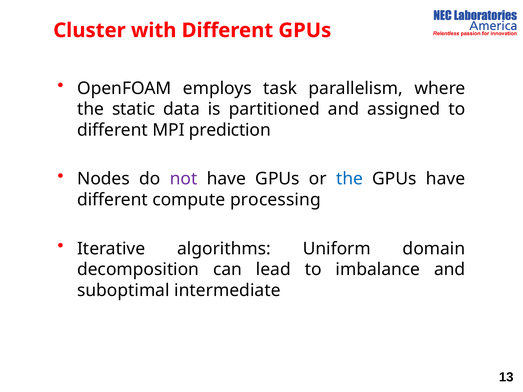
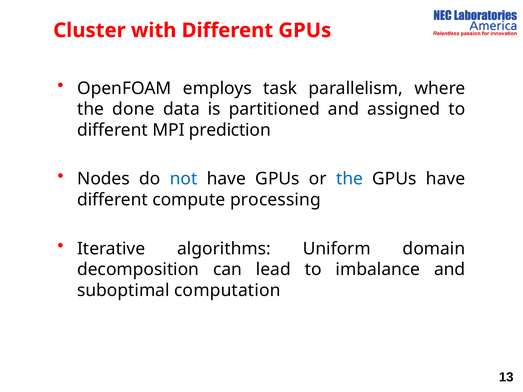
static: static -> done
not colour: purple -> blue
intermediate: intermediate -> computation
